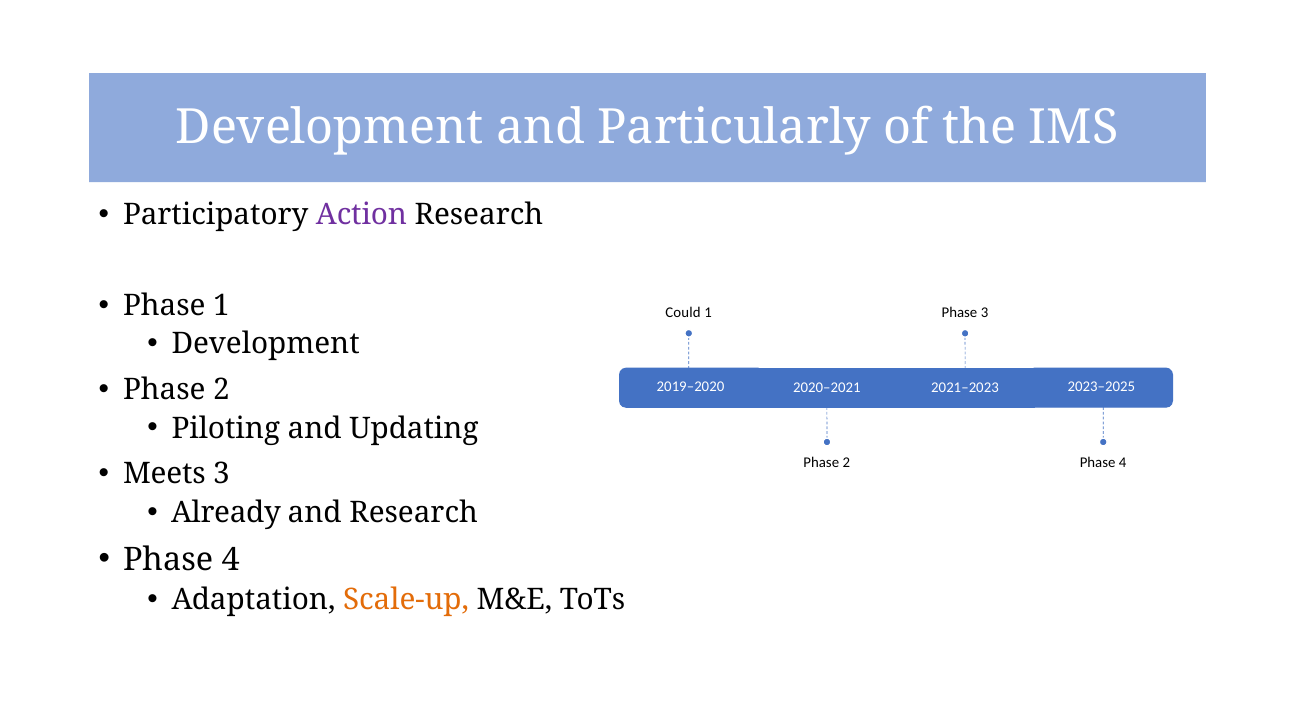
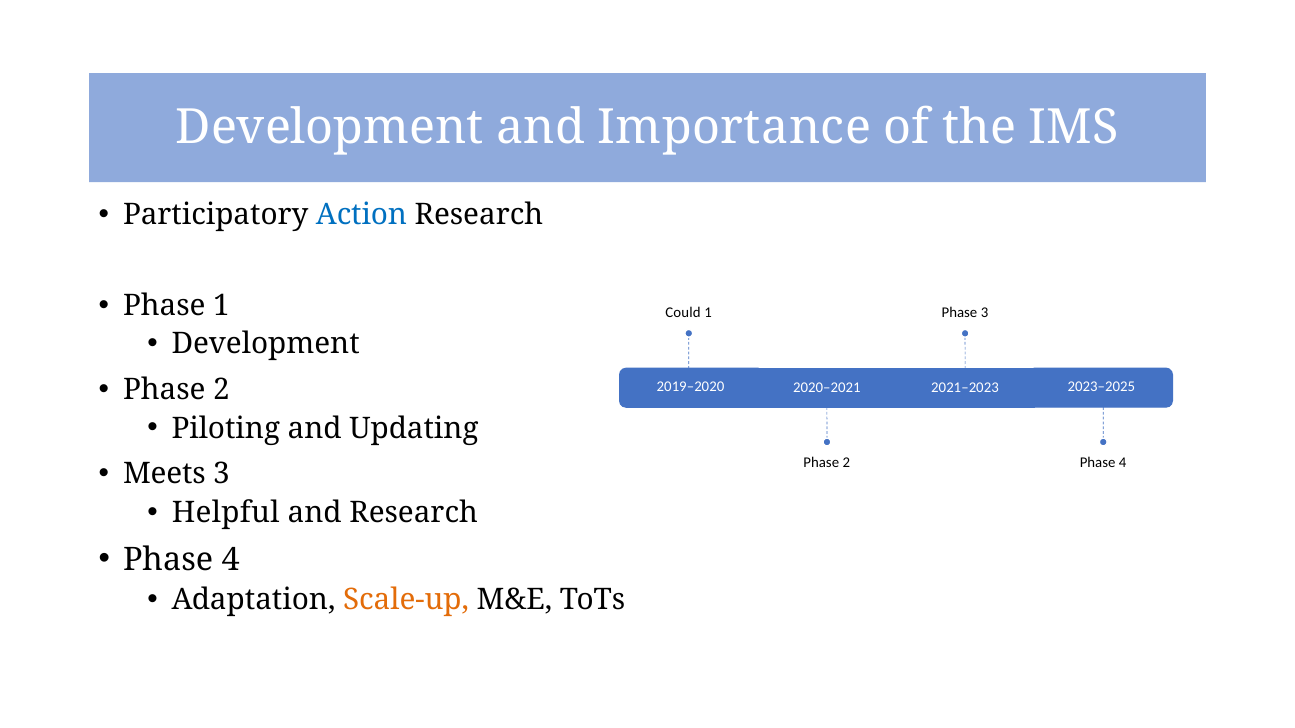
Particularly: Particularly -> Importance
Action colour: purple -> blue
Already: Already -> Helpful
